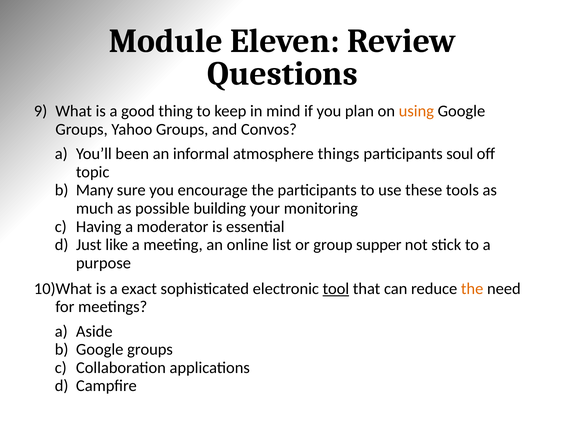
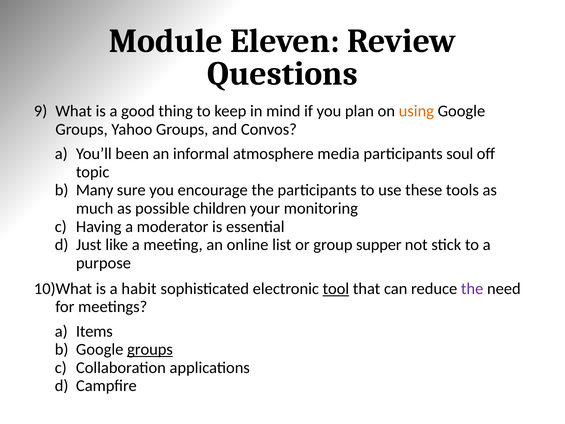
things: things -> media
building: building -> children
exact: exact -> habit
the at (472, 288) colour: orange -> purple
Aside: Aside -> Items
groups at (150, 349) underline: none -> present
